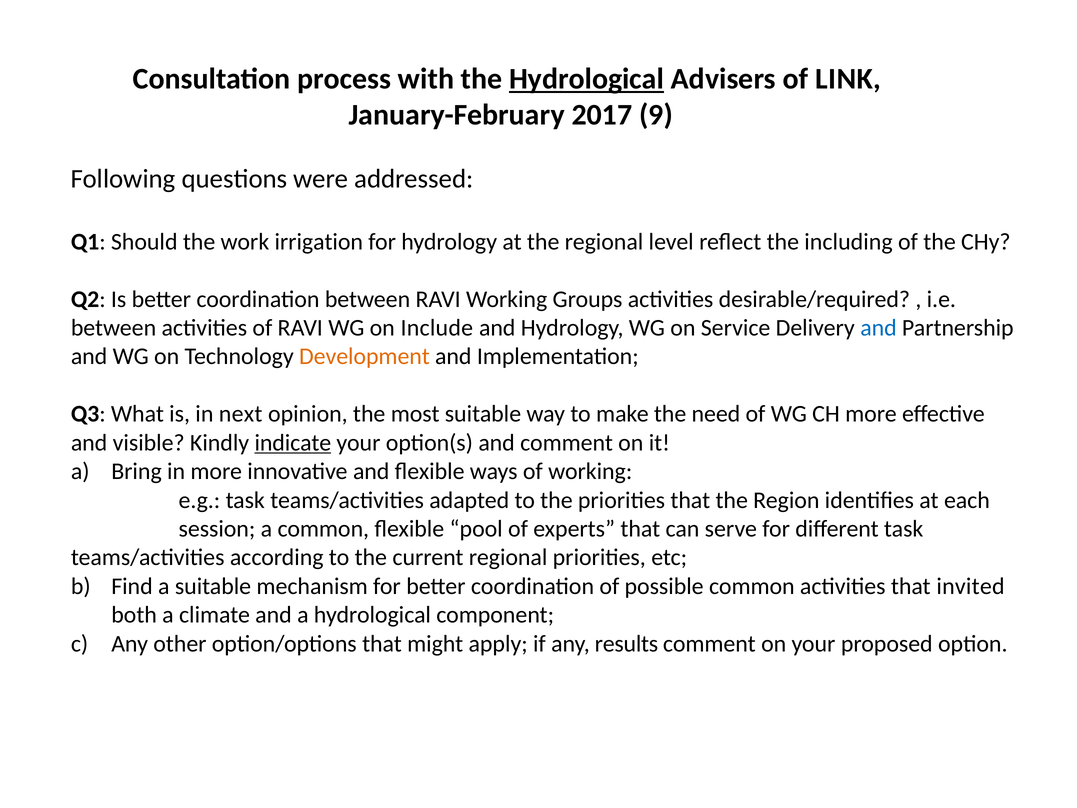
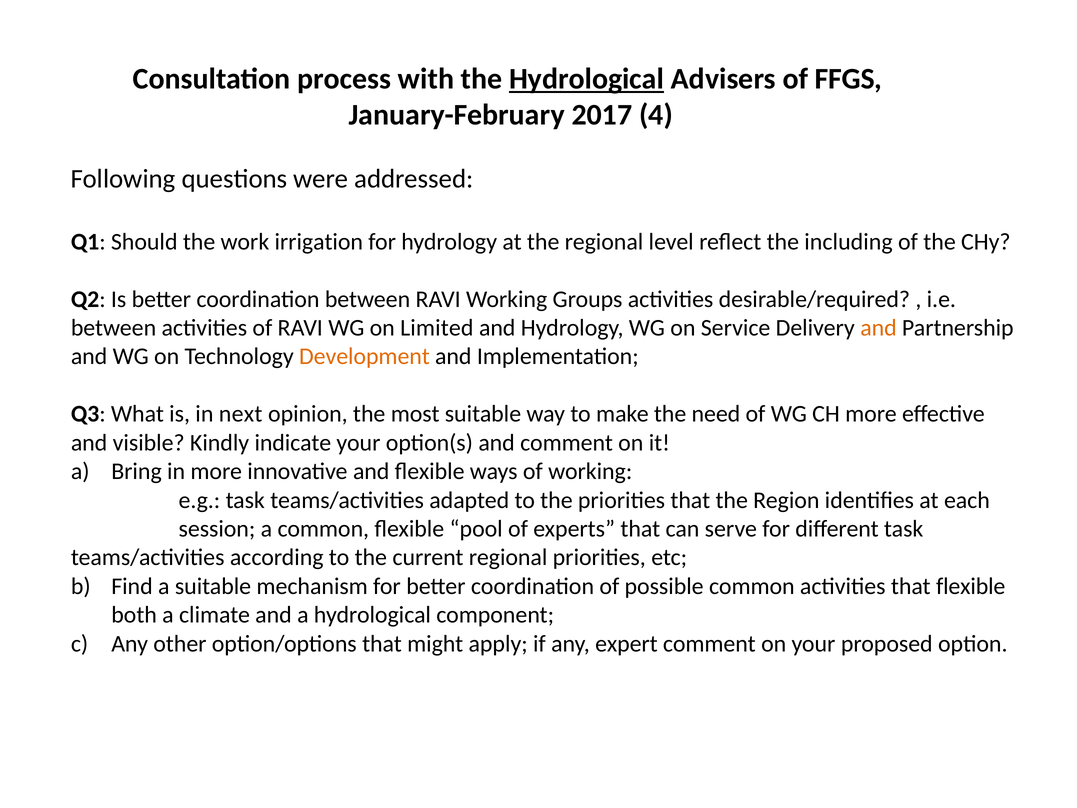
LINK: LINK -> FFGS
9: 9 -> 4
Include: Include -> Limited
and at (878, 328) colour: blue -> orange
indicate underline: present -> none
that invited: invited -> flexible
results: results -> expert
